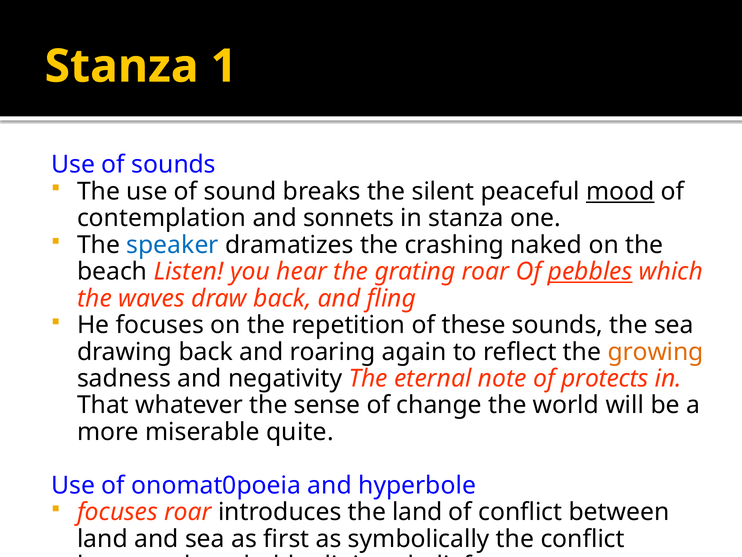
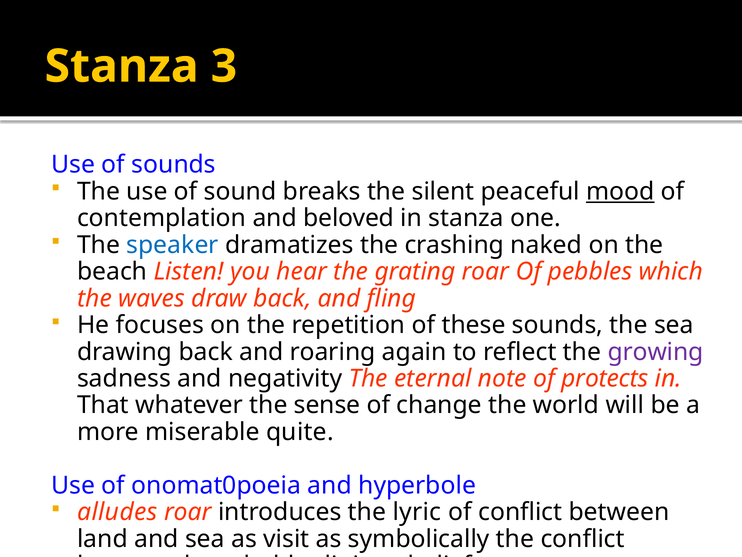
1: 1 -> 3
sonnets: sonnets -> beloved
pebbles underline: present -> none
growing colour: orange -> purple
focuses at (118, 512): focuses -> alludes
the land: land -> lyric
first: first -> visit
